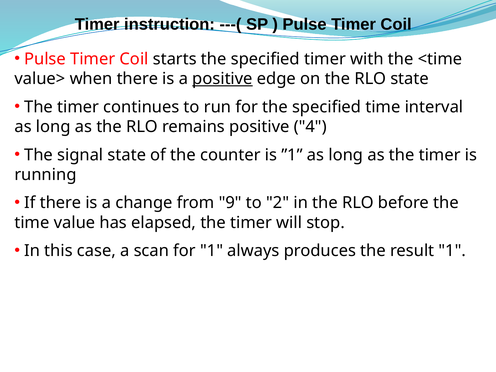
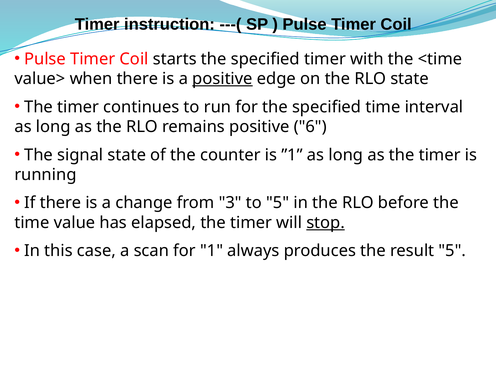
4: 4 -> 6
9: 9 -> 3
to 2: 2 -> 5
stop underline: none -> present
result 1: 1 -> 5
